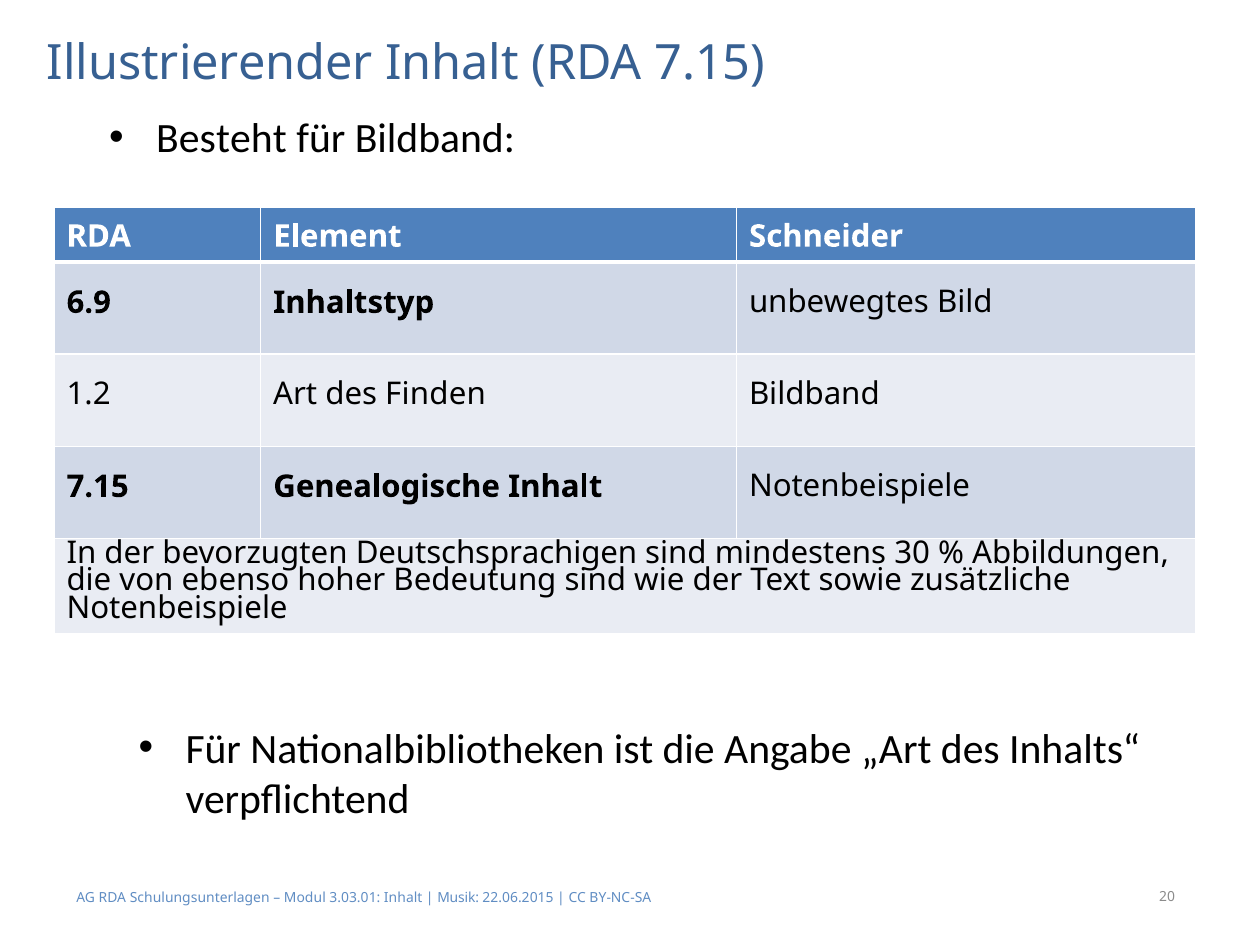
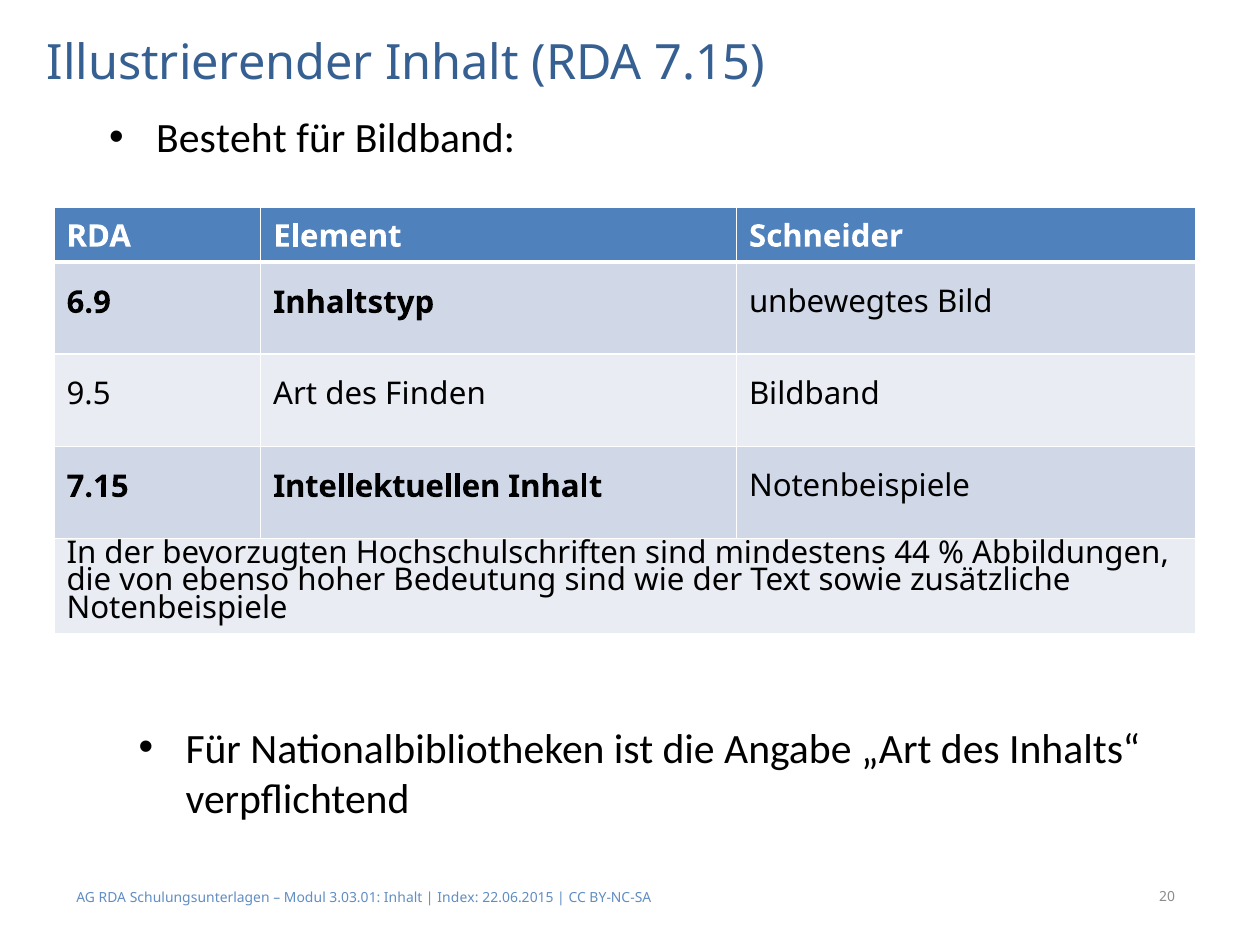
1.2: 1.2 -> 9.5
Genealogische: Genealogische -> Intellektuellen
Deutschsprachigen: Deutschsprachigen -> Hochschulschriften
30: 30 -> 44
Musik: Musik -> Index
